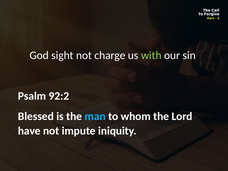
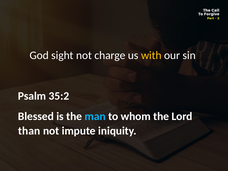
with colour: light green -> yellow
92:2: 92:2 -> 35:2
have: have -> than
